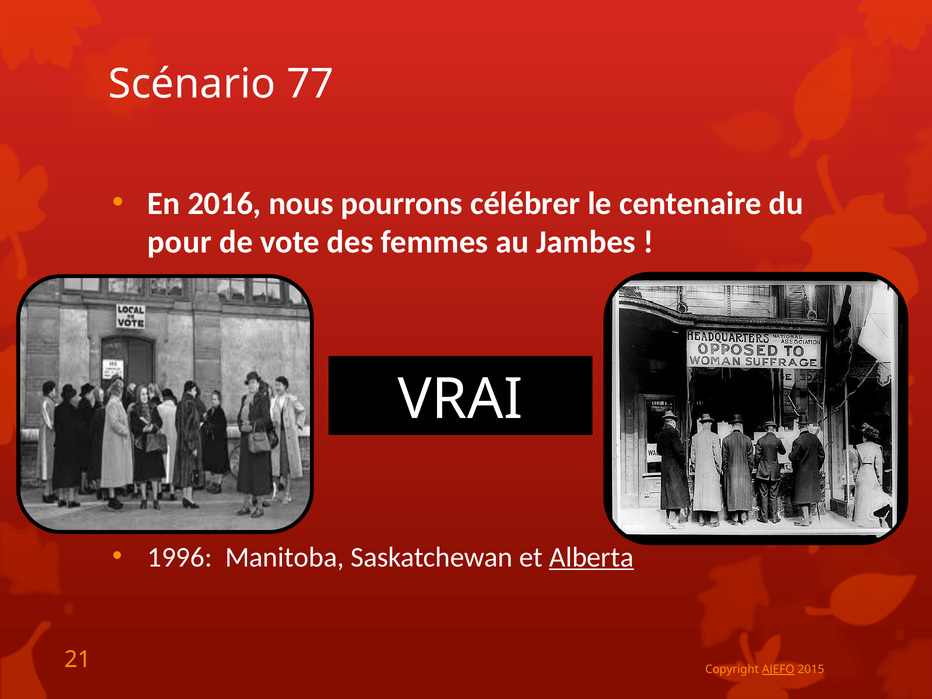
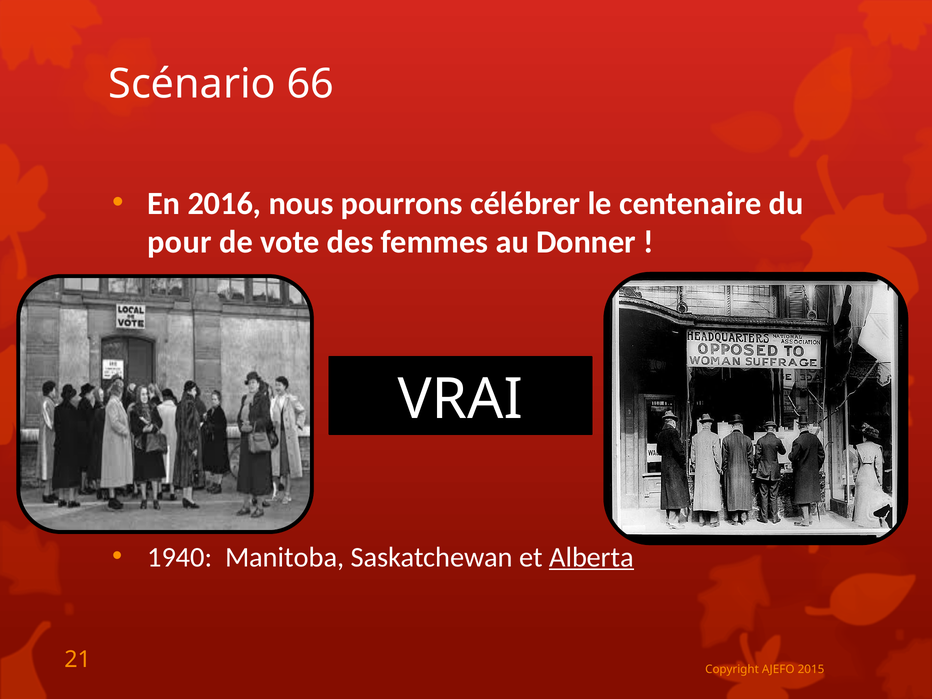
77: 77 -> 66
Jambes: Jambes -> Donner
1996: 1996 -> 1940
AJEFO underline: present -> none
